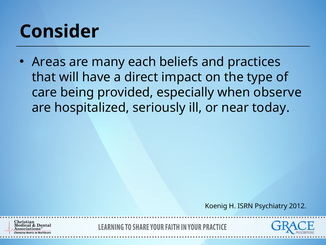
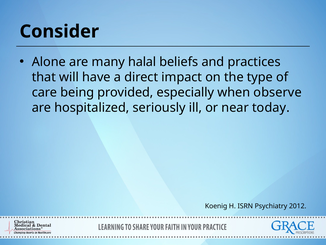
Areas: Areas -> Alone
each: each -> halal
